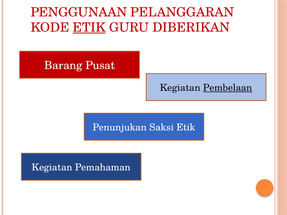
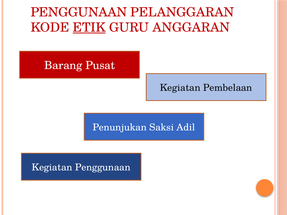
DIBERIKAN: DIBERIKAN -> ANGGARAN
Pembelaan underline: present -> none
Saksi Etik: Etik -> Adil
Kegiatan Pemahaman: Pemahaman -> Penggunaan
